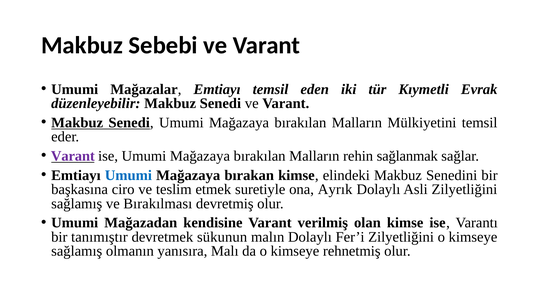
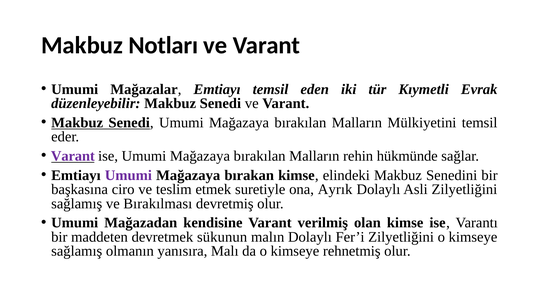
Sebebi: Sebebi -> Notları
sağlanmak: sağlanmak -> hükmünde
Umumi at (128, 175) colour: blue -> purple
tanımıştır: tanımıştır -> maddeten
